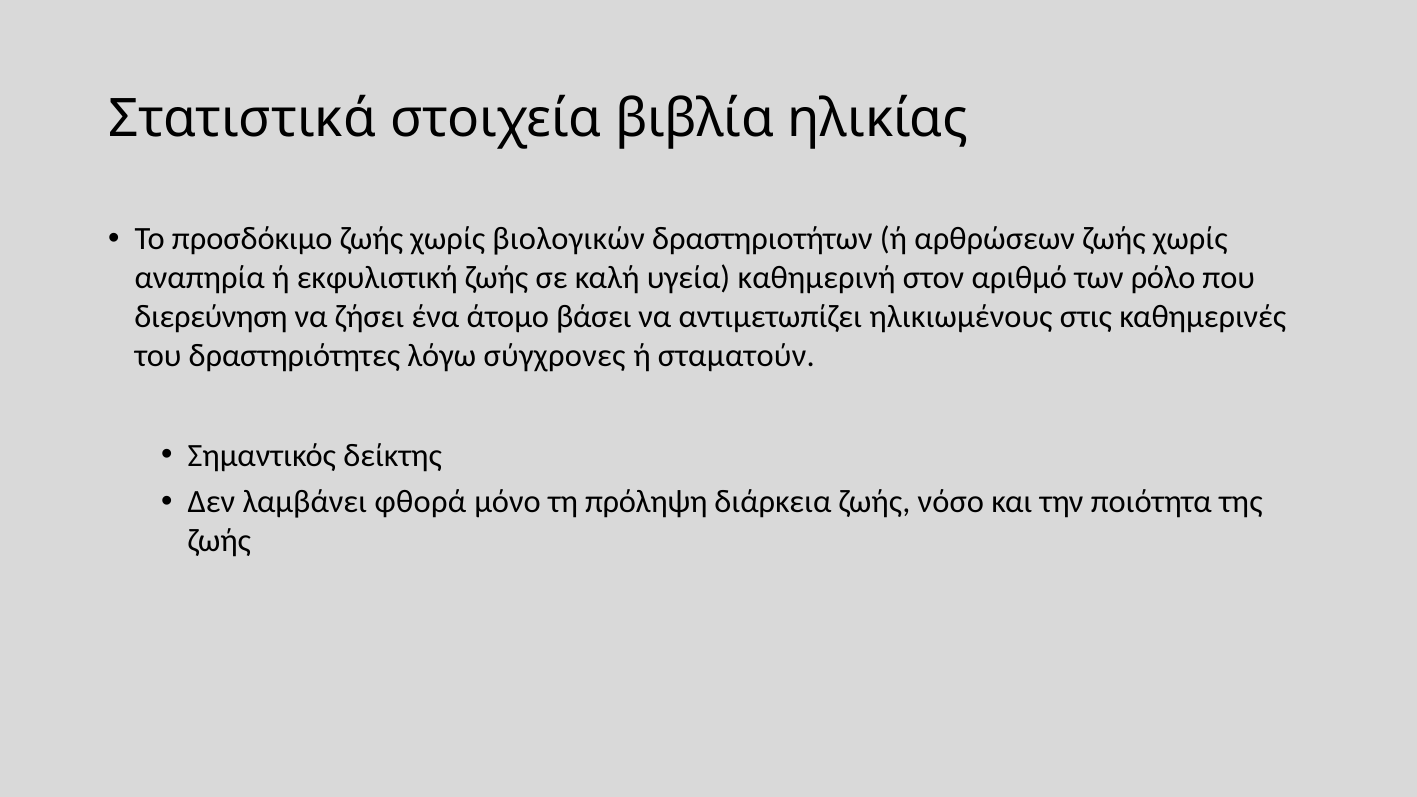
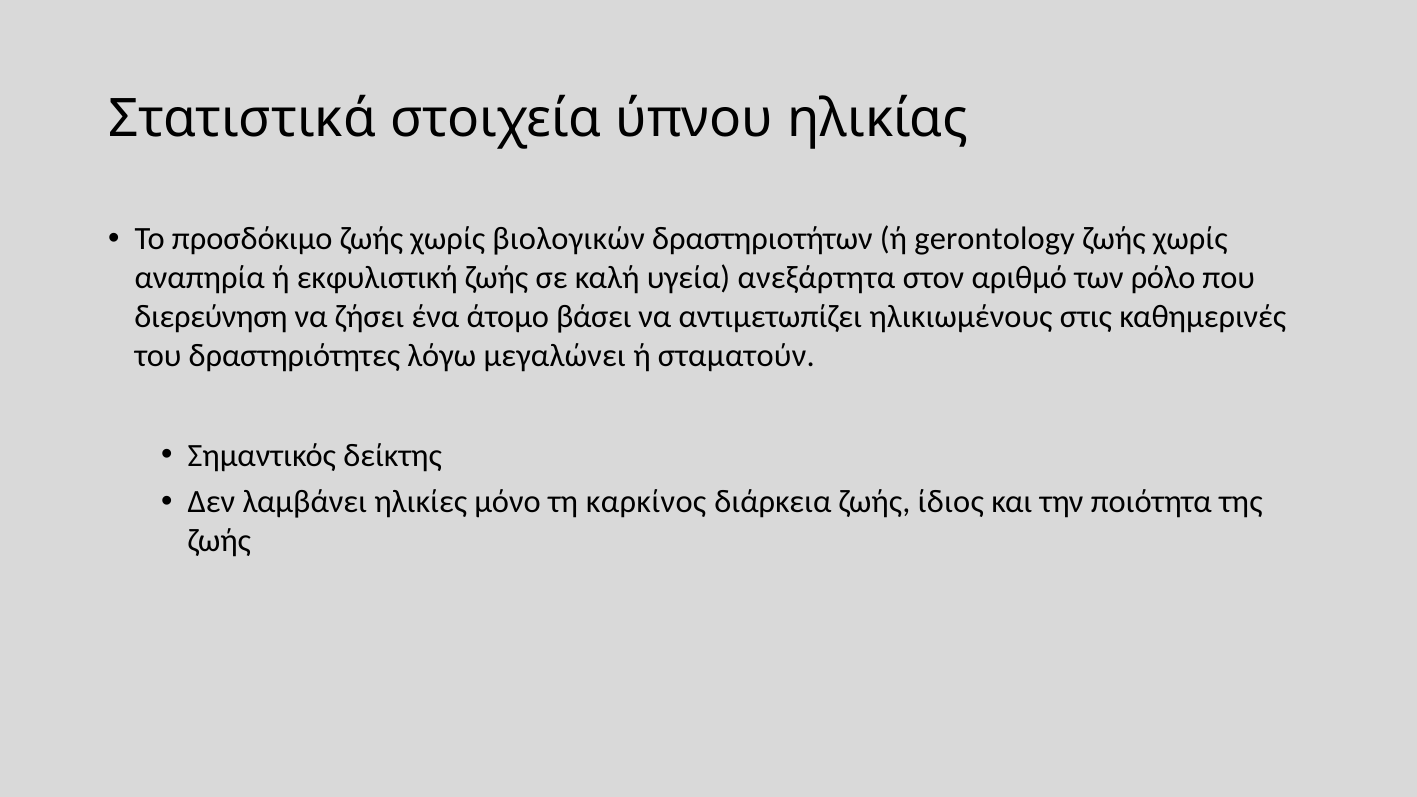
βιβλία: βιβλία -> ύπνου
αρθρώσεων: αρθρώσεων -> gerontology
καθημερινή: καθημερινή -> ανεξάρτητα
σύγχρονες: σύγχρονες -> μεγαλώνει
φθορά: φθορά -> ηλικίες
πρόληψη: πρόληψη -> καρκίνος
νόσο: νόσο -> ίδιος
